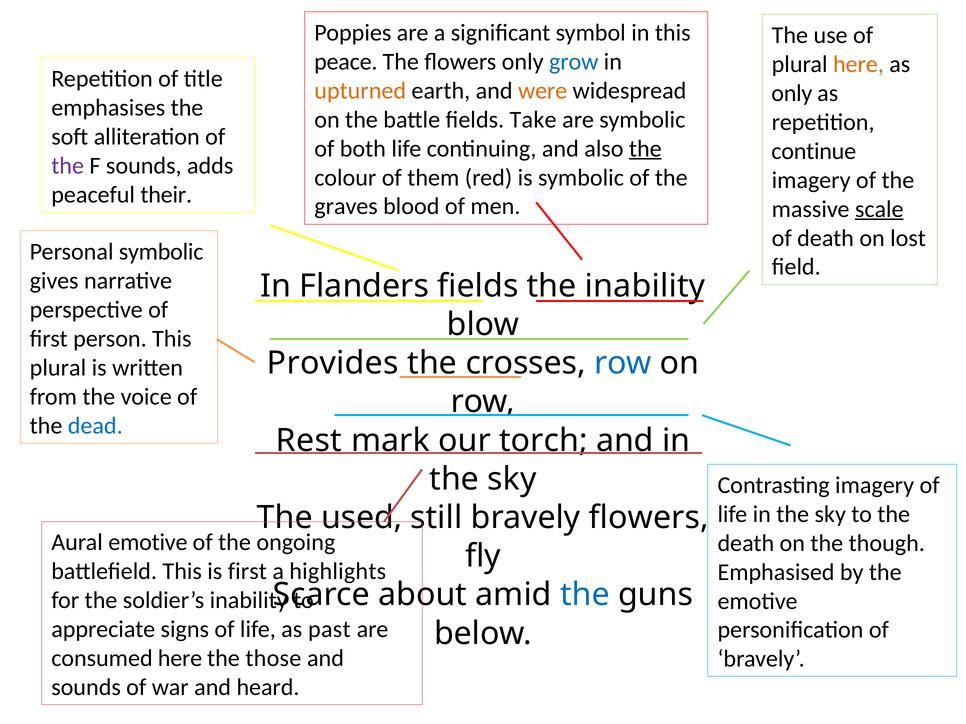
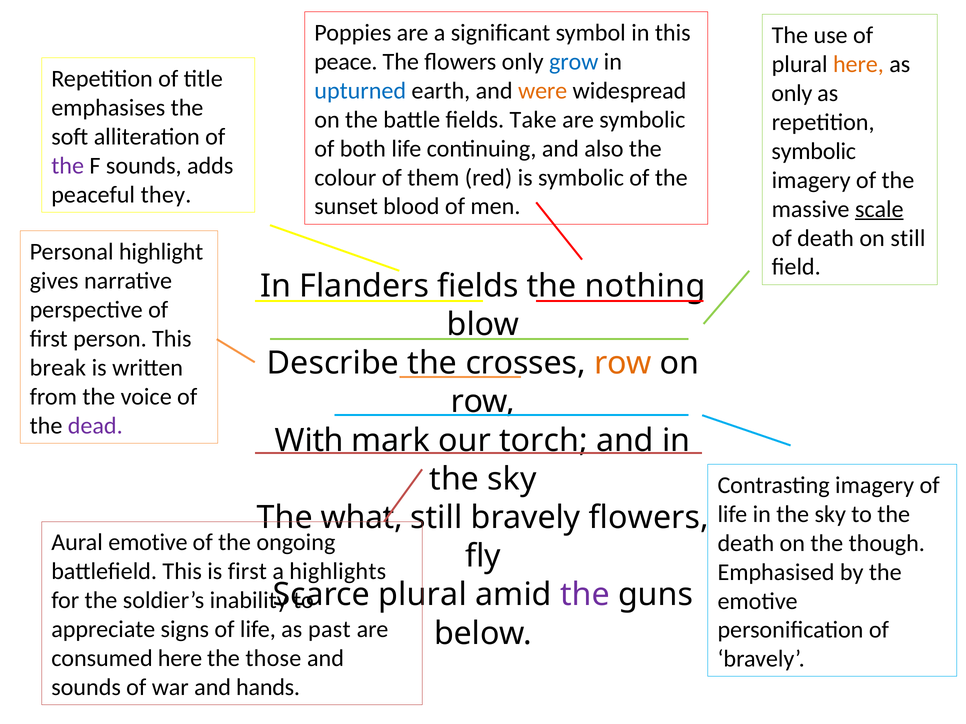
upturned colour: orange -> blue
the at (645, 149) underline: present -> none
continue at (814, 151): continue -> symbolic
their: their -> they
graves: graves -> sunset
on lost: lost -> still
Personal symbolic: symbolic -> highlight
the inability: inability -> nothing
Provides: Provides -> Describe
row at (623, 363) colour: blue -> orange
plural at (58, 368): plural -> break
dead colour: blue -> purple
Rest: Rest -> With
used: used -> what
about at (423, 595): about -> plural
the at (585, 595) colour: blue -> purple
heard: heard -> hands
